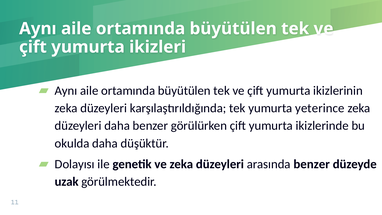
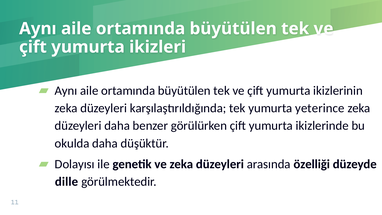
arasında benzer: benzer -> özelliği
uzak: uzak -> dille
